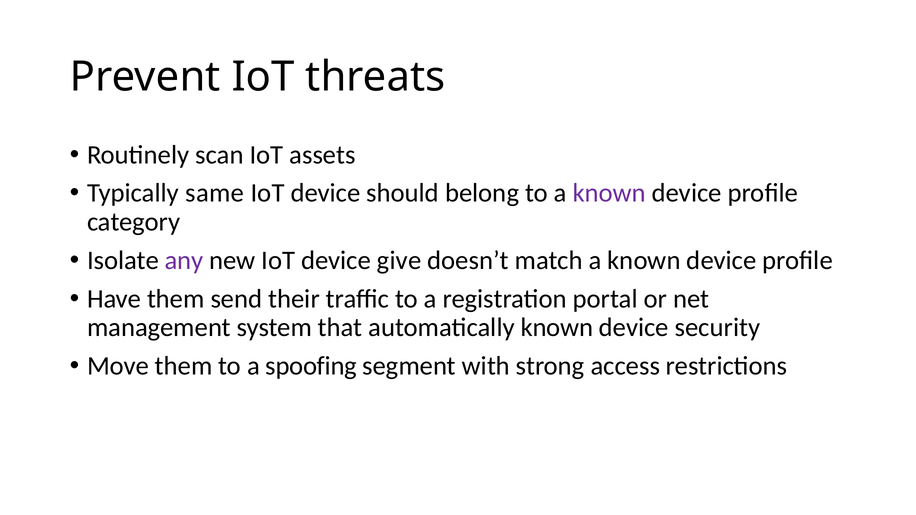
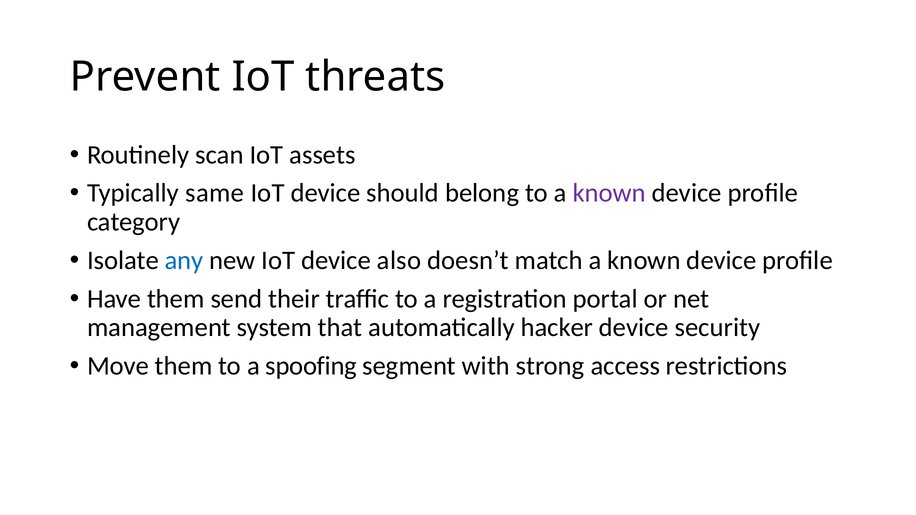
any colour: purple -> blue
give: give -> also
automatically known: known -> hacker
